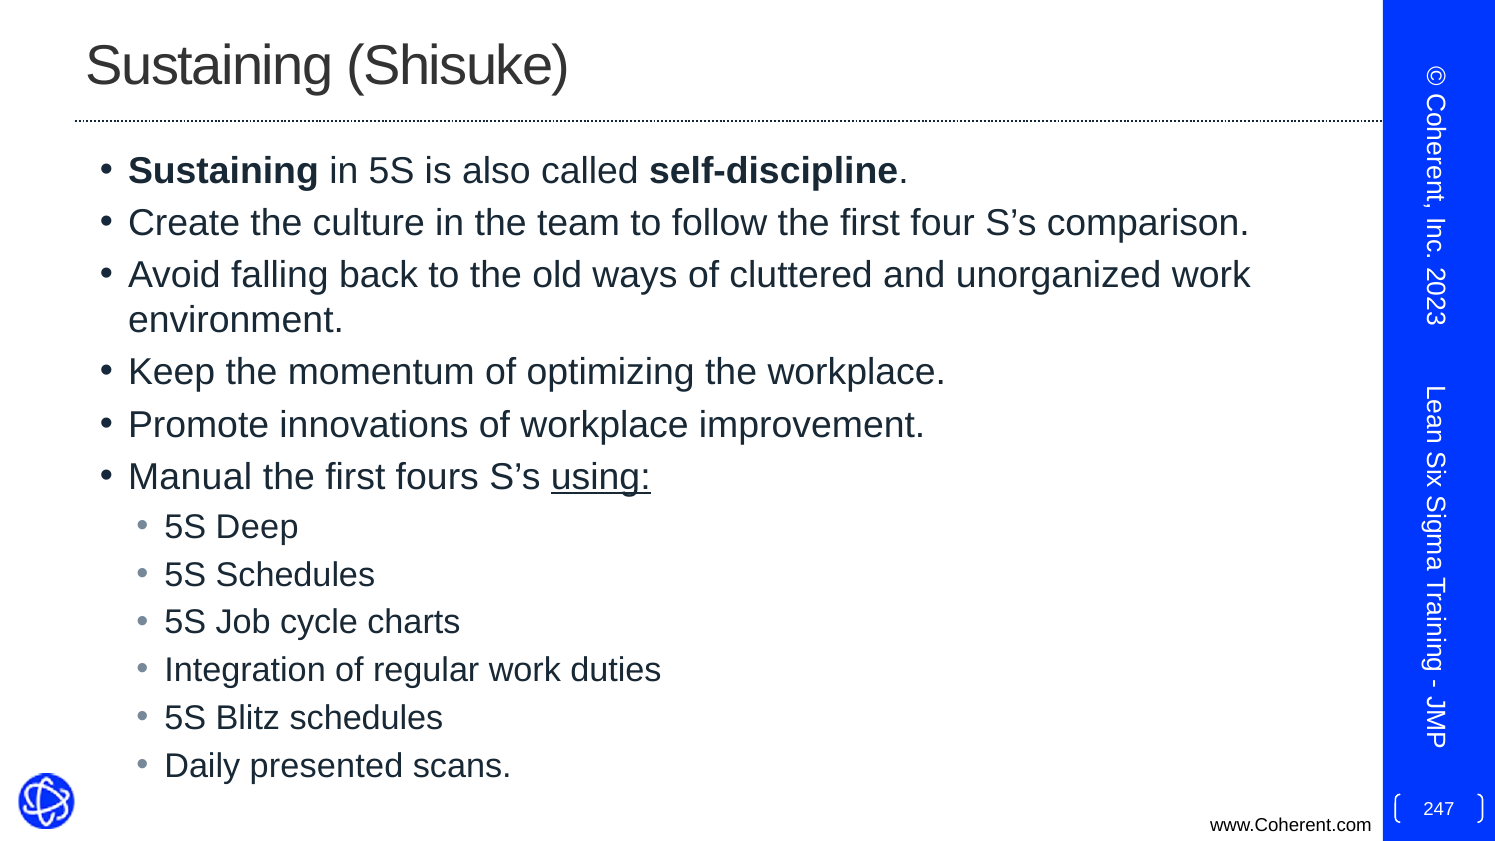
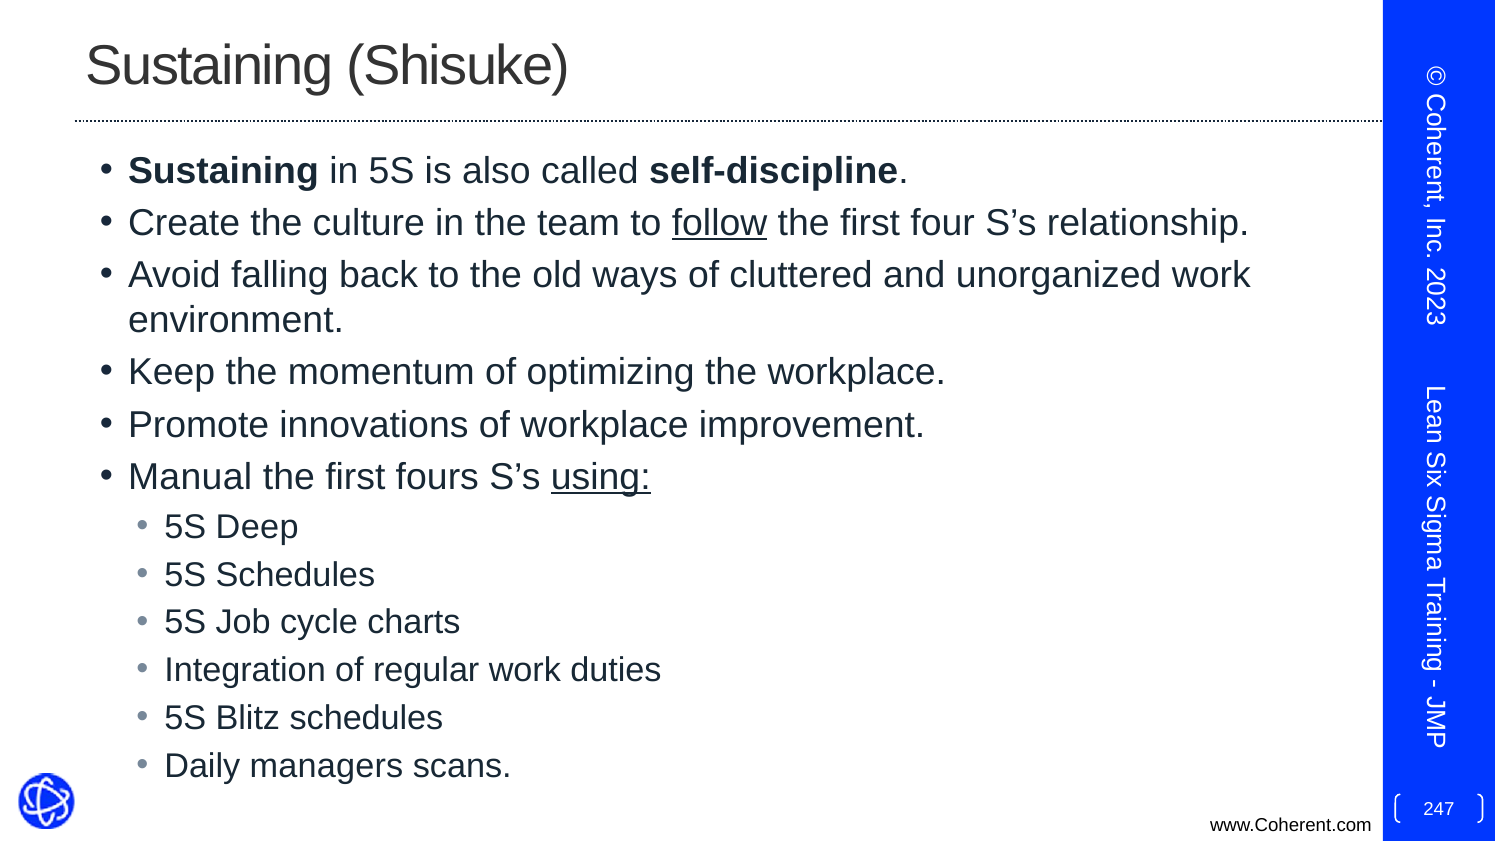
follow underline: none -> present
comparison: comparison -> relationship
presented: presented -> managers
